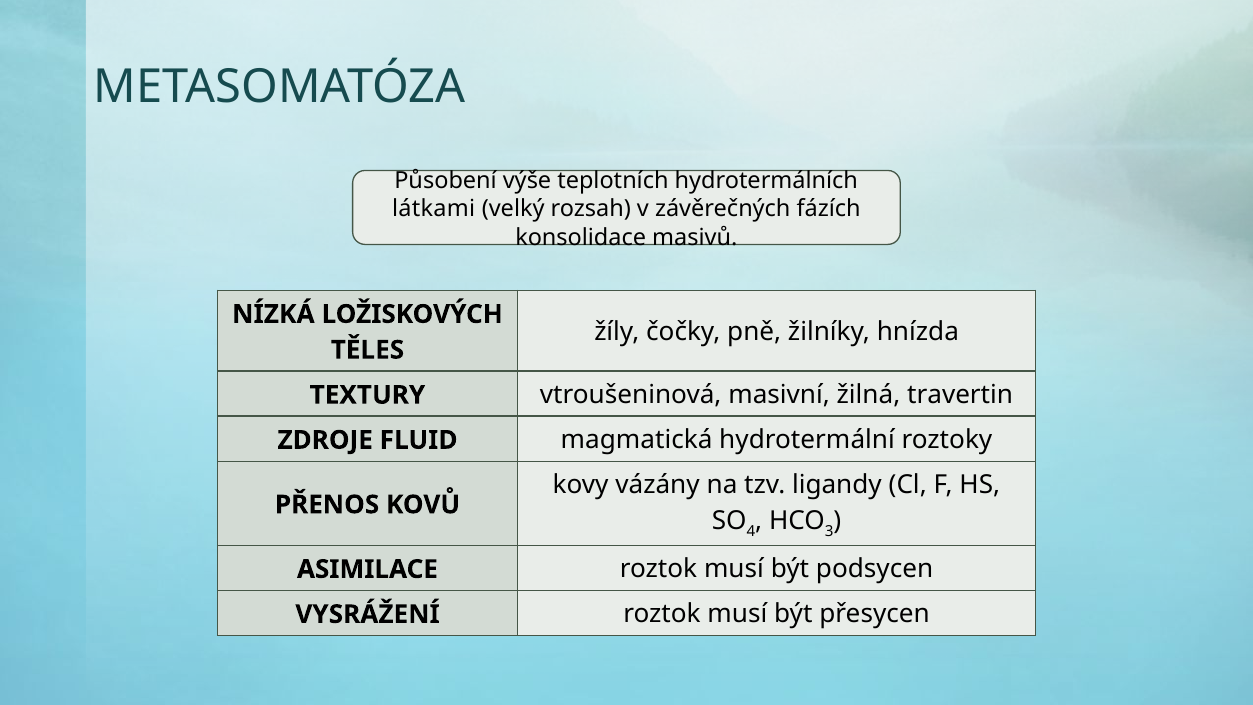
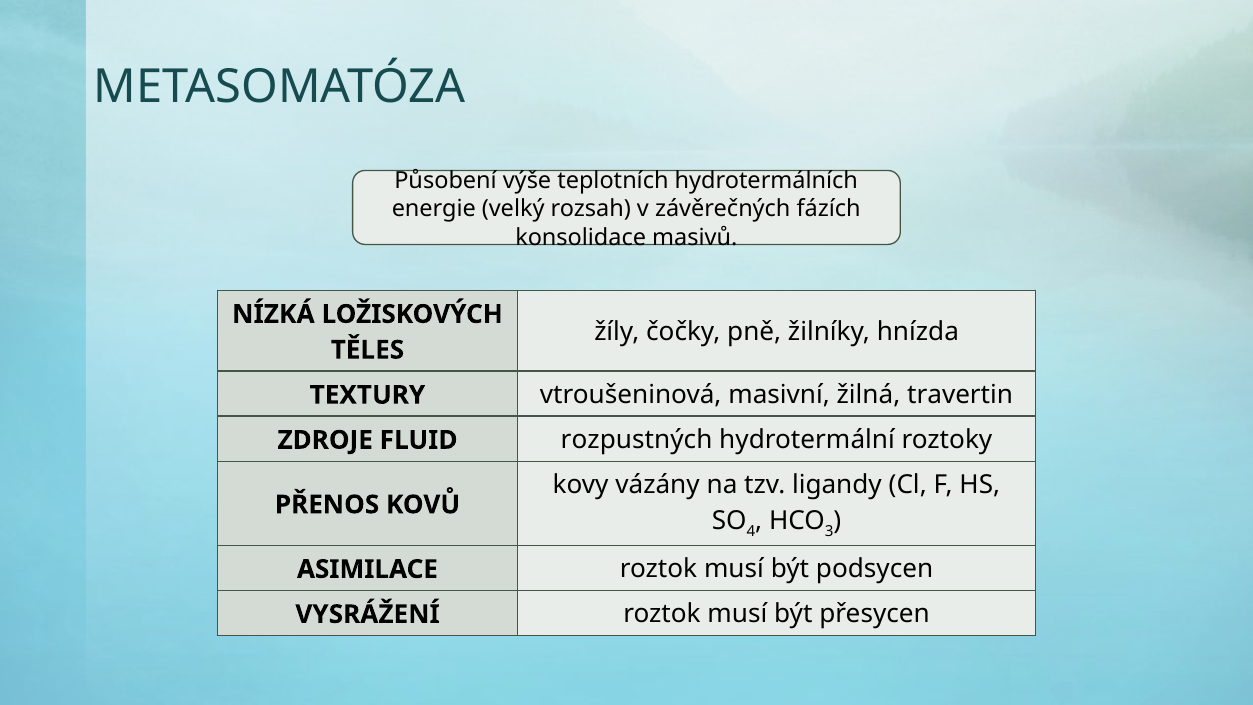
látkami: látkami -> energie
magmatická: magmatická -> rozpustných
